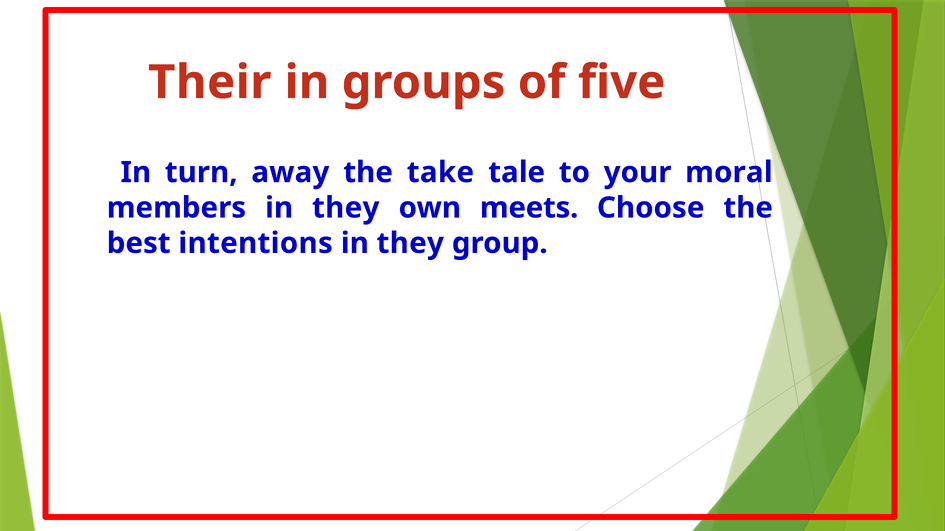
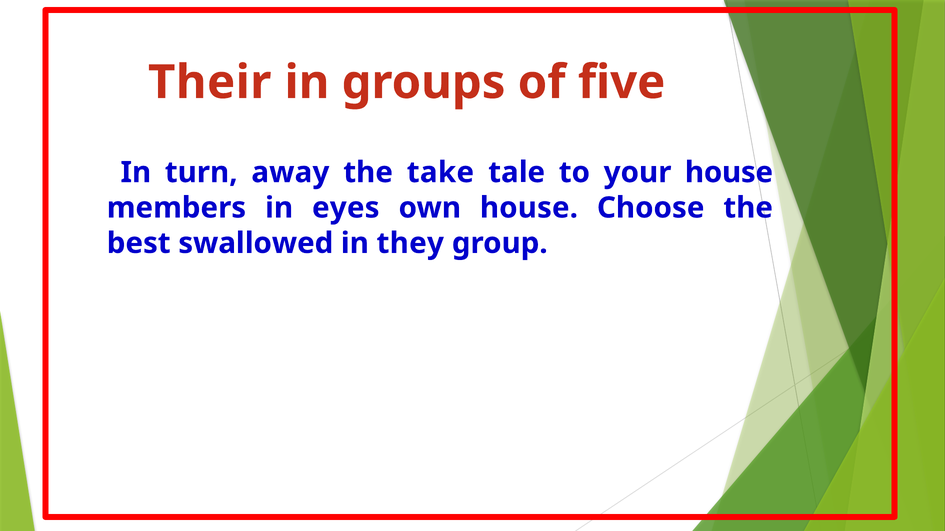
your moral: moral -> house
members in they: they -> eyes
own meets: meets -> house
intentions: intentions -> swallowed
